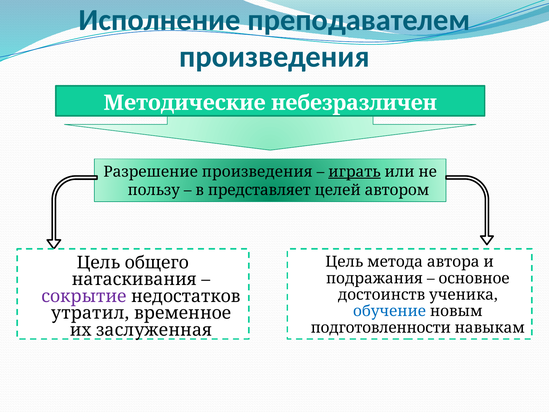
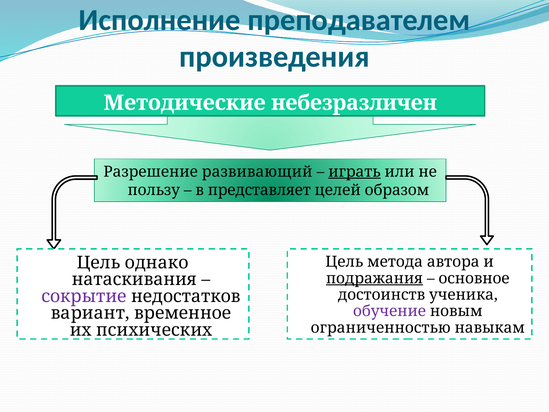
Разрешение произведения: произведения -> развивающий
автором: автором -> образом
общего: общего -> однако
подражания underline: none -> present
обучение colour: blue -> purple
утратил: утратил -> вариант
подготовленности: подготовленности -> ограниченностью
заслуженная: заслуженная -> психических
